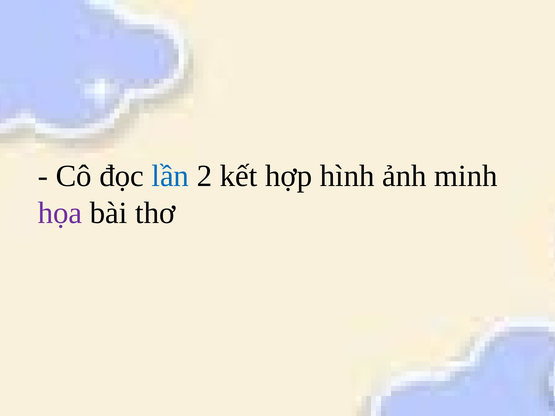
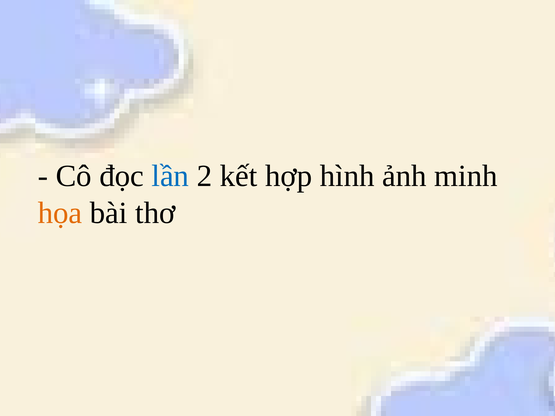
họa colour: purple -> orange
